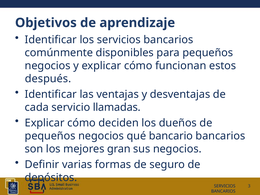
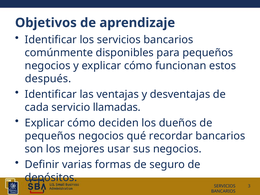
bancario: bancario -> recordar
gran: gran -> usar
